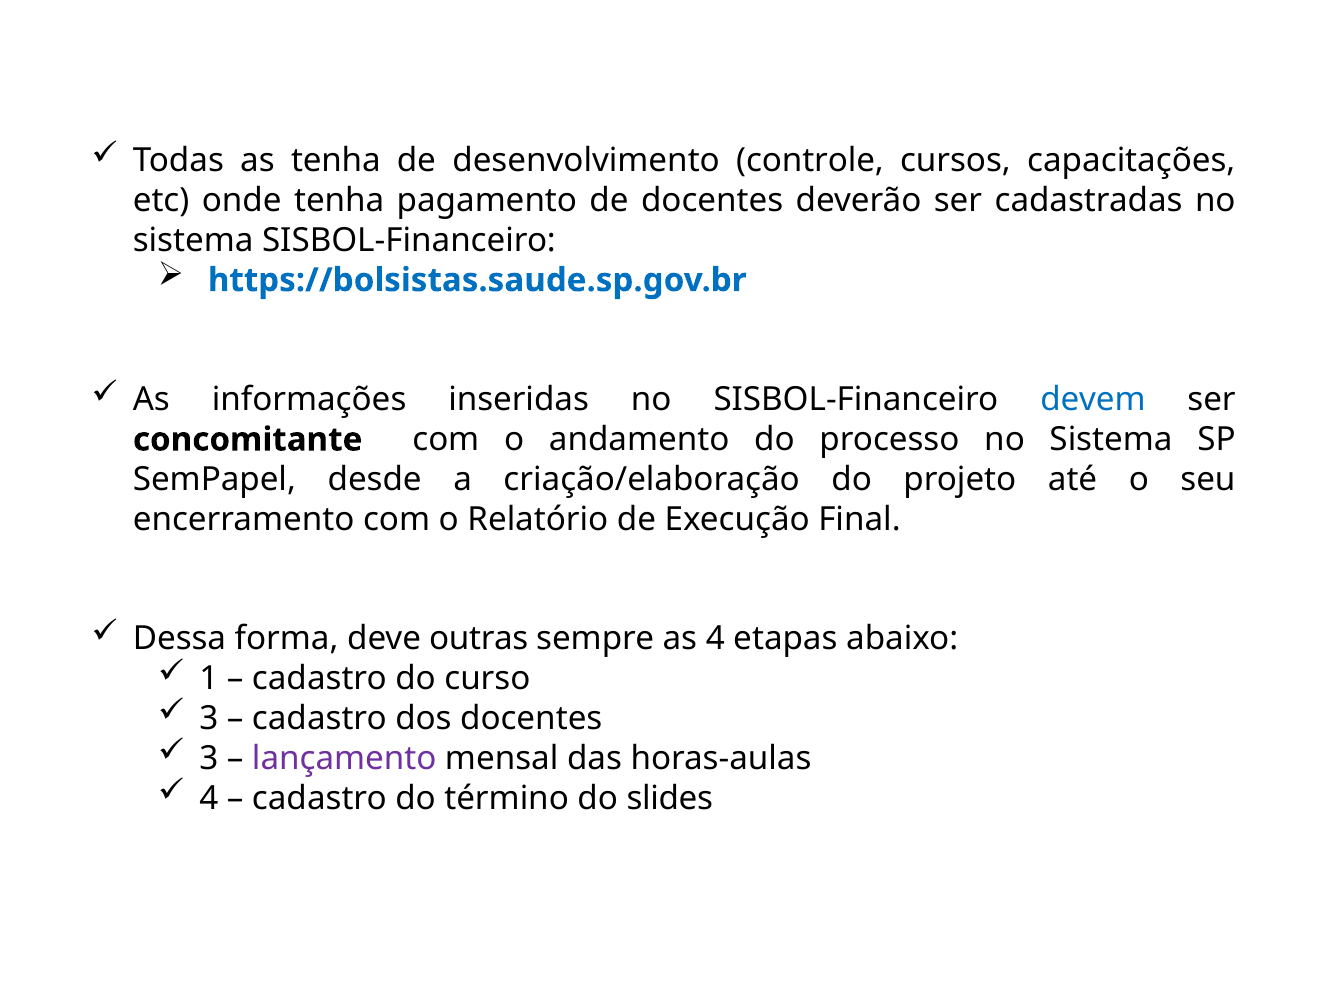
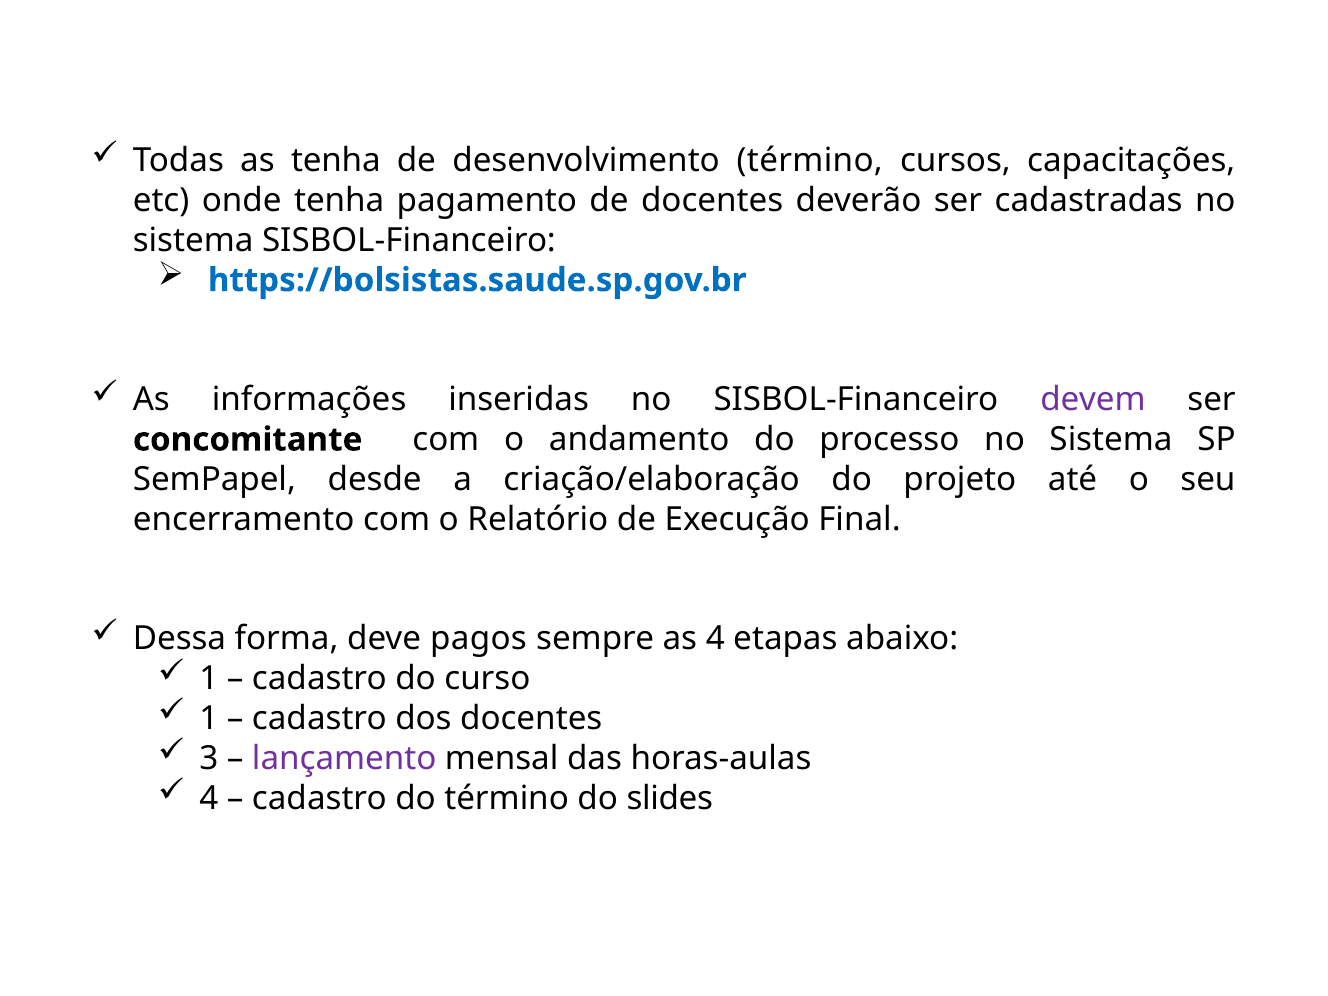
desenvolvimento controle: controle -> término
devem colour: blue -> purple
outras: outras -> pagos
3 at (209, 718): 3 -> 1
